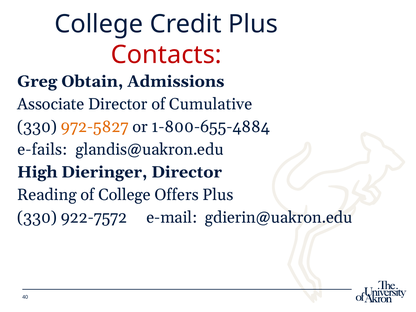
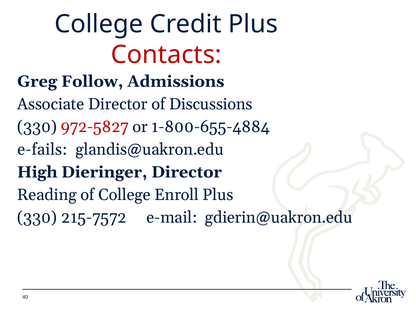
Obtain: Obtain -> Follow
Cumulative: Cumulative -> Discussions
972-5827 colour: orange -> red
Offers: Offers -> Enroll
922-7572: 922-7572 -> 215-7572
